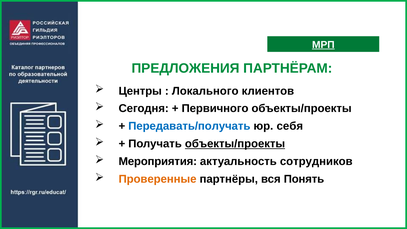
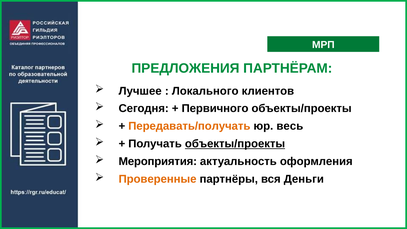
МРП underline: present -> none
Центры: Центры -> Лучшее
Передавать/получать colour: blue -> orange
себя: себя -> весь
сотрудников: сотрудников -> оформления
Понять: Понять -> Деньги
